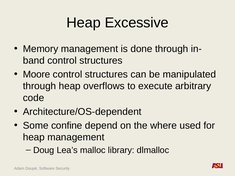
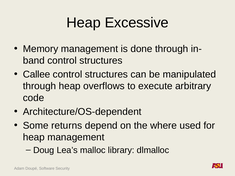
Moore: Moore -> Callee
confine: confine -> returns
